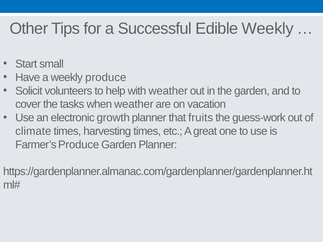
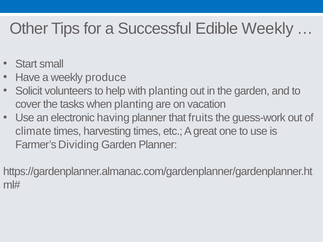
with weather: weather -> planting
when weather: weather -> planting
growth: growth -> having
Farmer’s Produce: Produce -> Dividing
